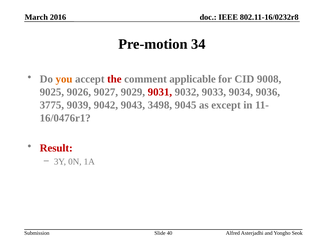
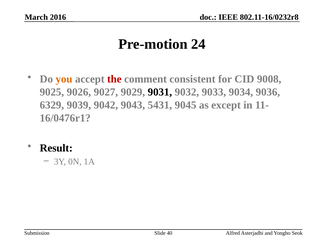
34: 34 -> 24
applicable: applicable -> consistent
9031 colour: red -> black
3775: 3775 -> 6329
3498: 3498 -> 5431
Result colour: red -> black
